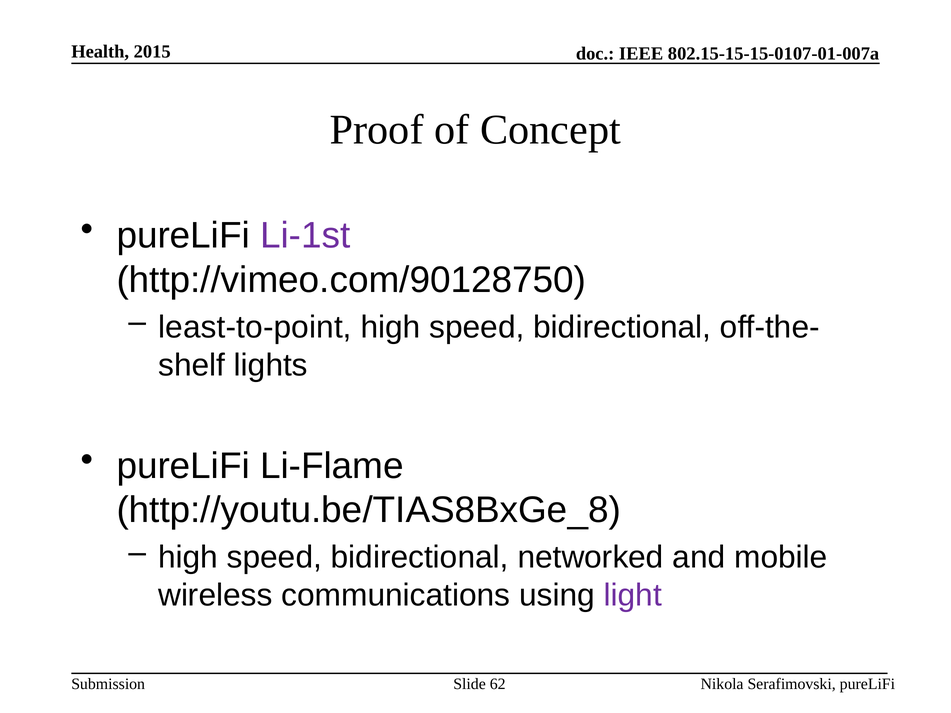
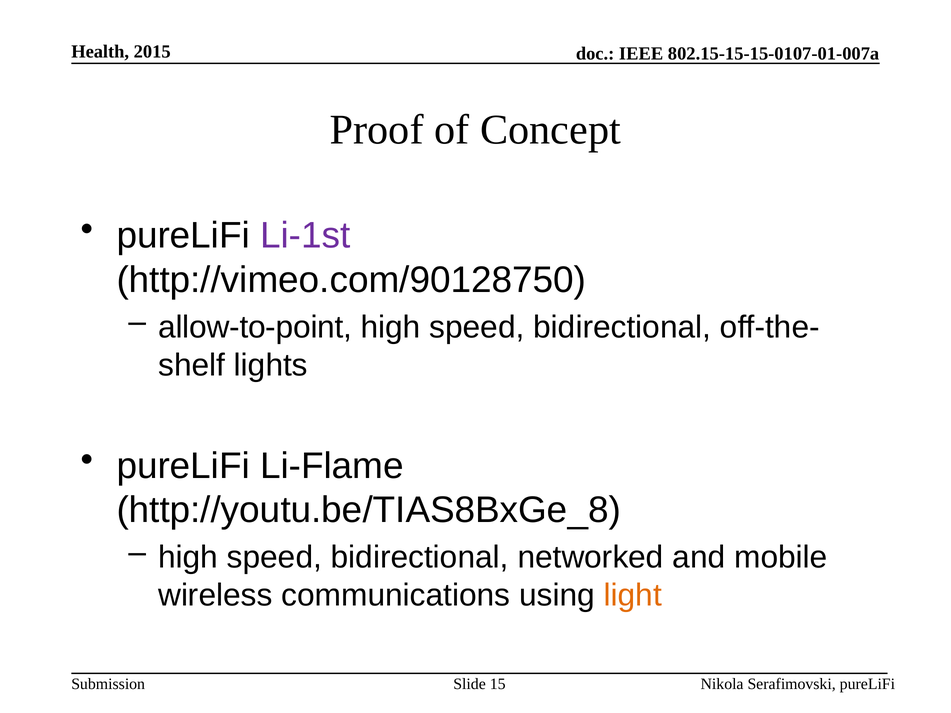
least-to-point: least-to-point -> allow-to-point
light colour: purple -> orange
62: 62 -> 15
